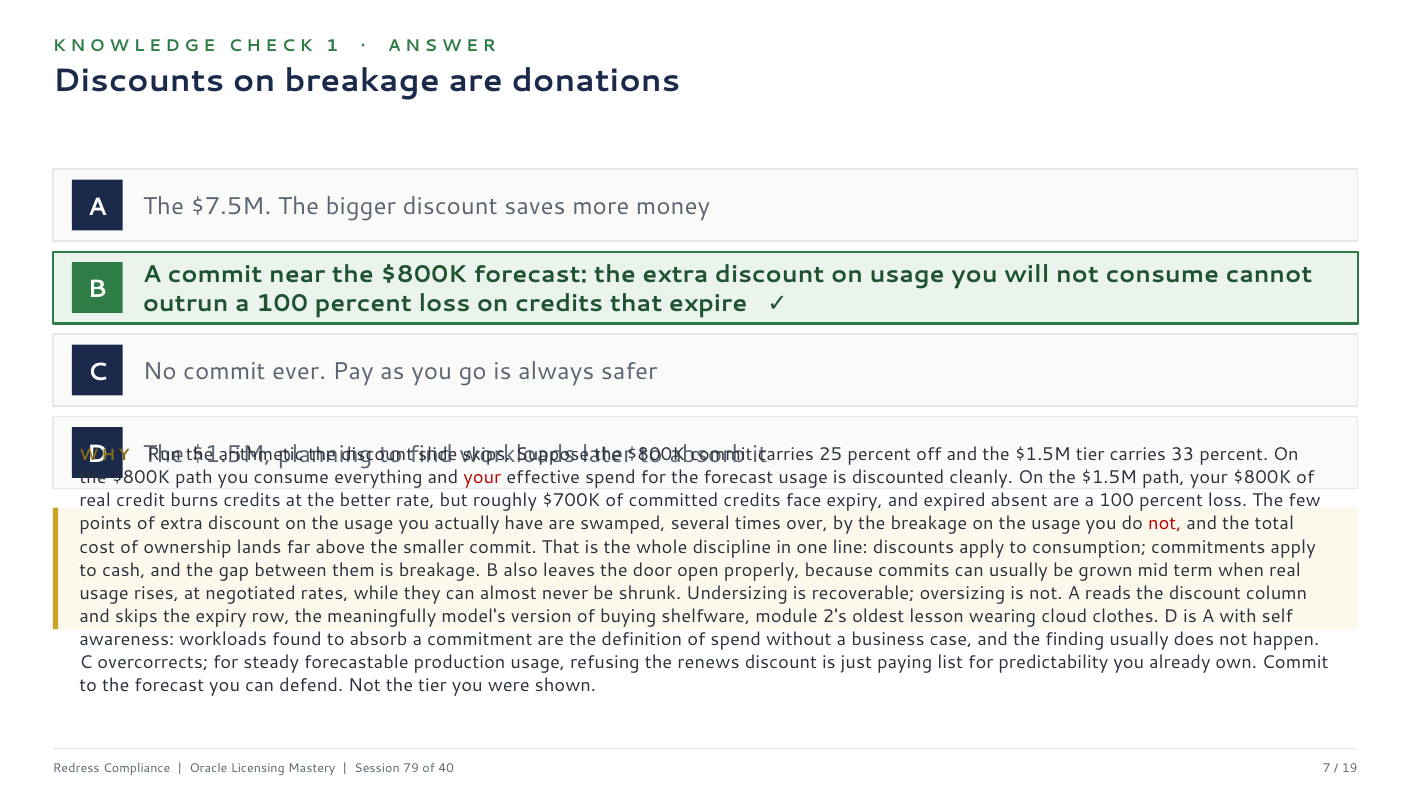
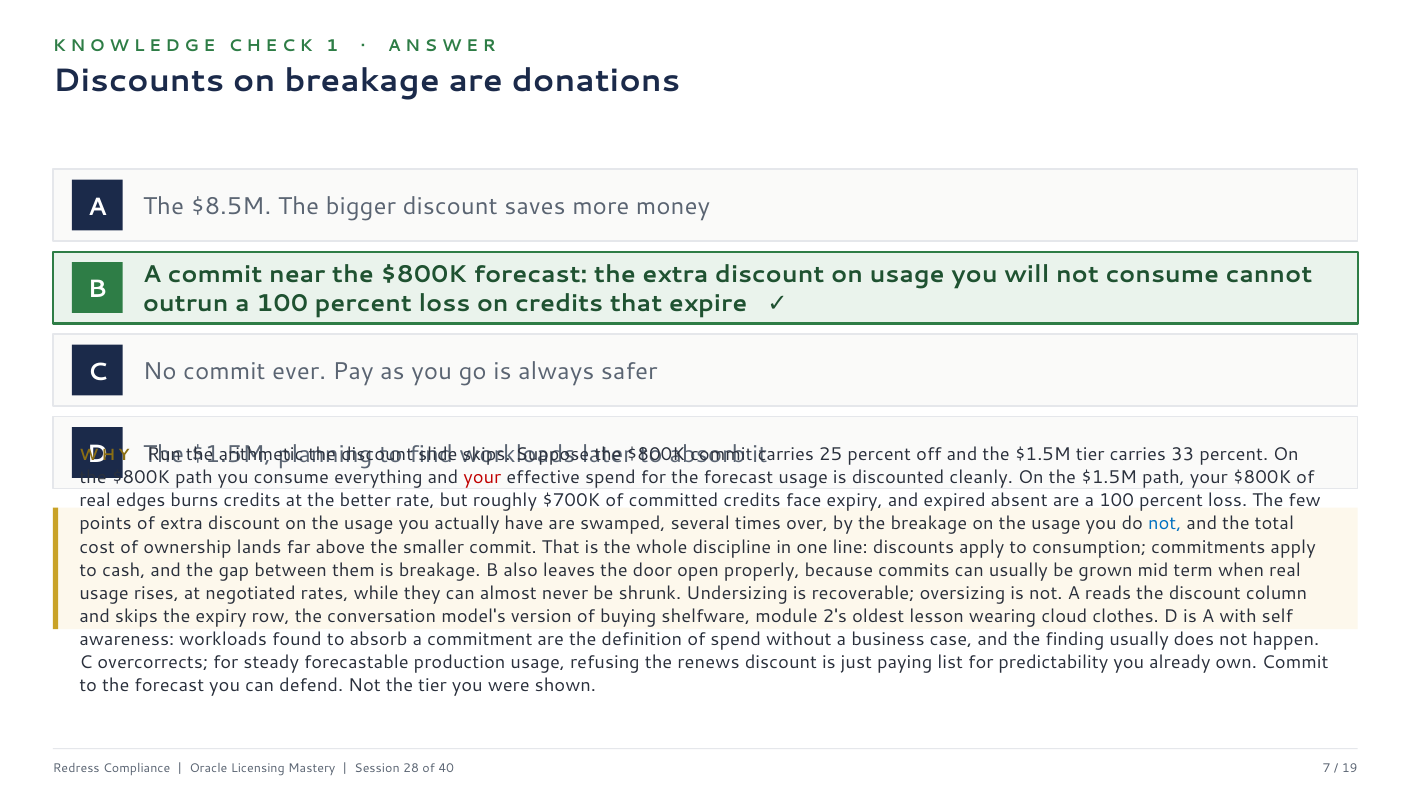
$7.5M: $7.5M -> $8.5M
credit: credit -> edges
not at (1165, 524) colour: red -> blue
meaningfully: meaningfully -> conversation
79: 79 -> 28
